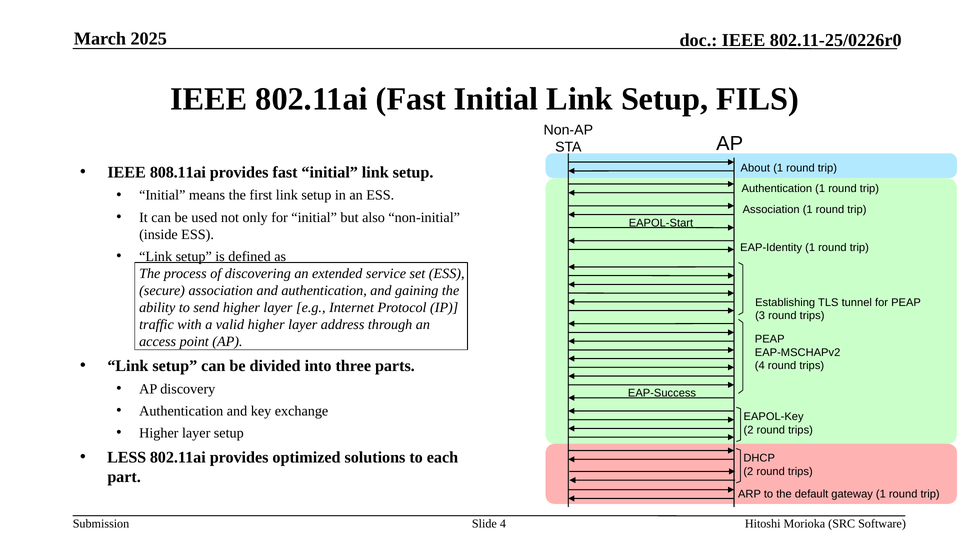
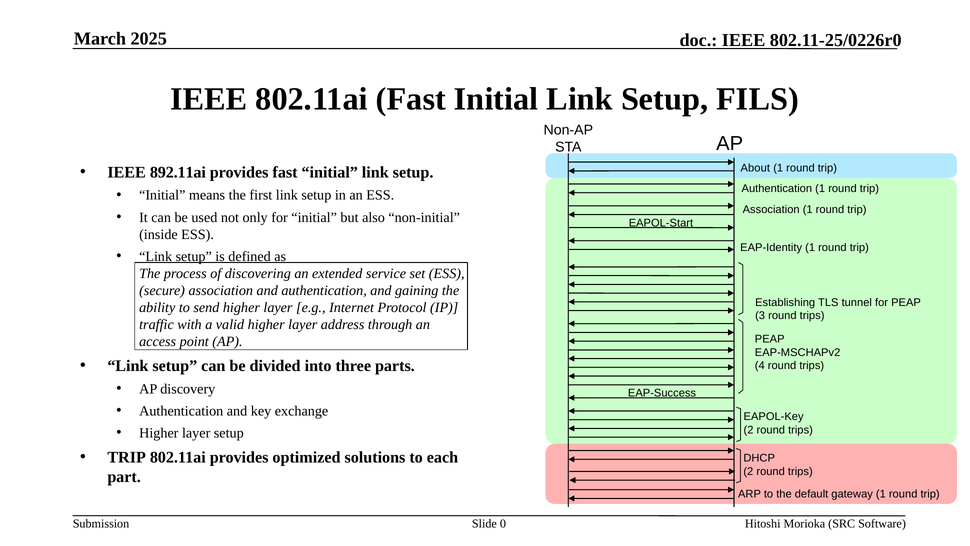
808.11ai: 808.11ai -> 892.11ai
LESS at (127, 457): LESS -> TRIP
Slide 4: 4 -> 0
